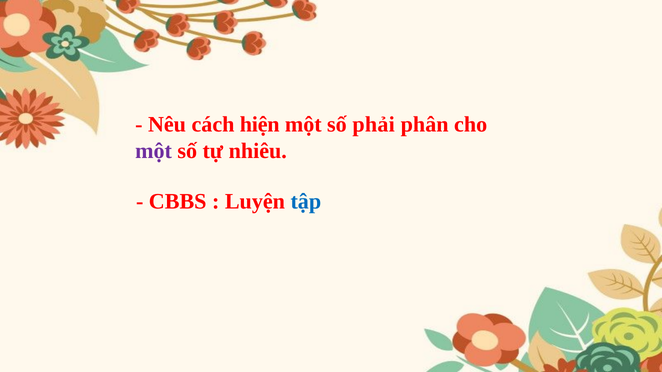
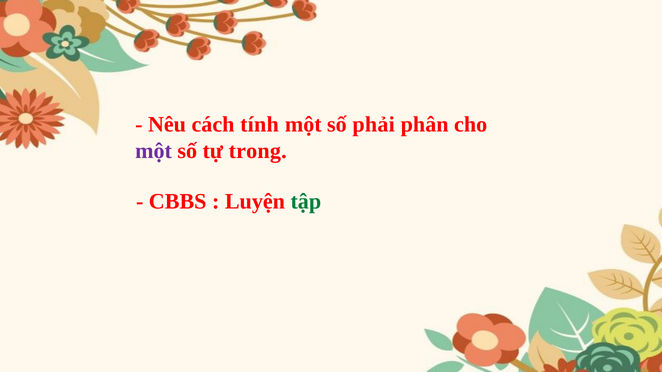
hiện: hiện -> tính
nhiêu: nhiêu -> trong
tập colour: blue -> green
